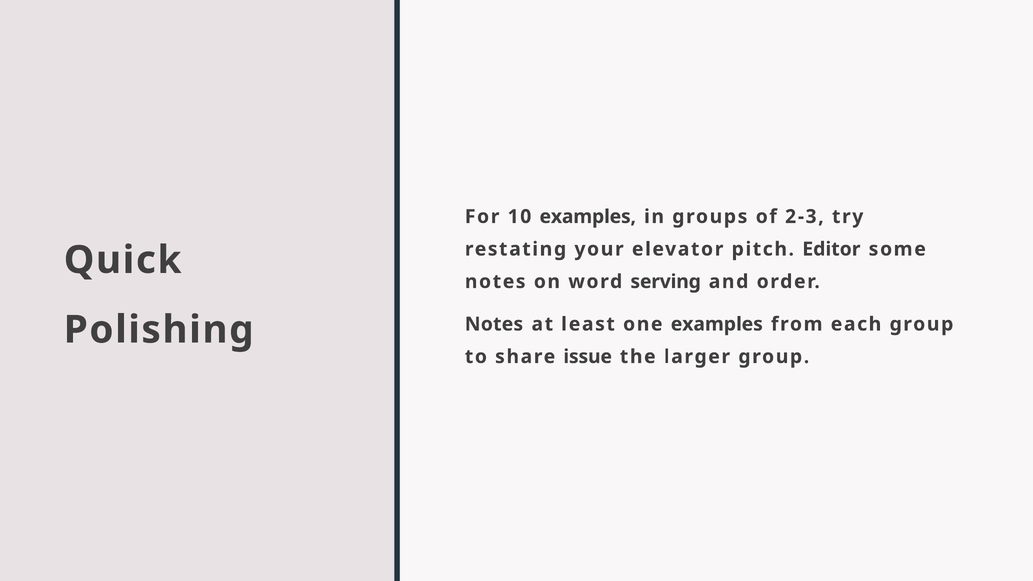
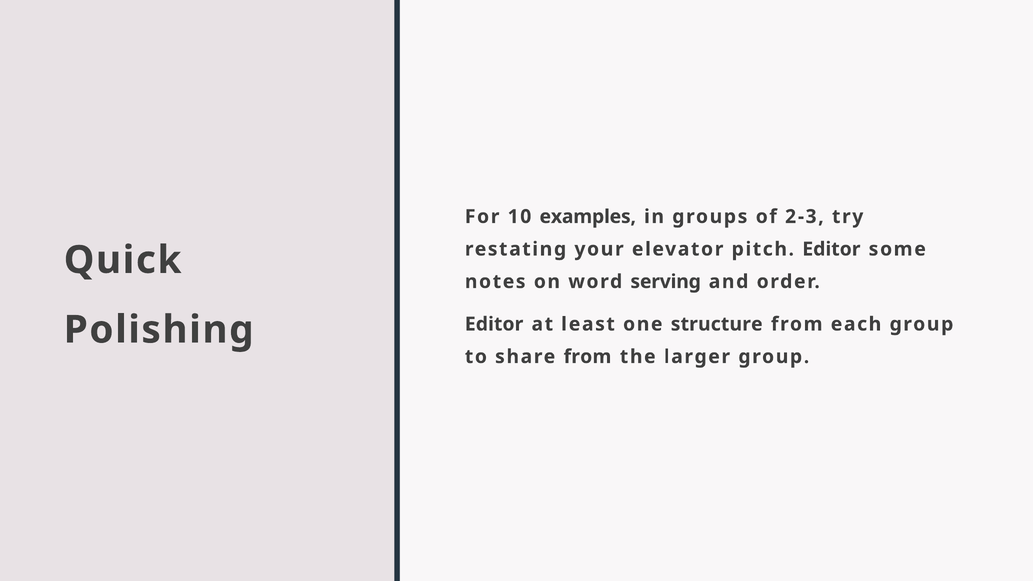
Notes at (494, 324): Notes -> Editor
one examples: examples -> structure
share issue: issue -> from
